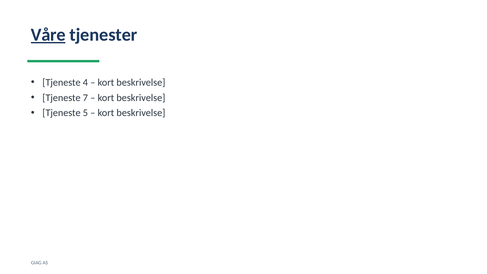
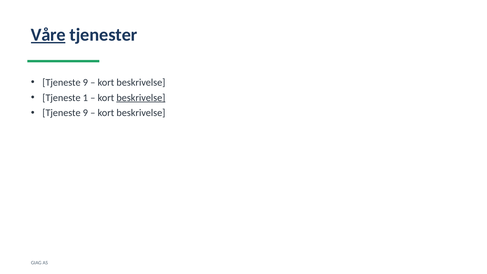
4 at (85, 82): 4 -> 9
7: 7 -> 1
beskrivelse at (141, 98) underline: none -> present
5 at (85, 113): 5 -> 9
